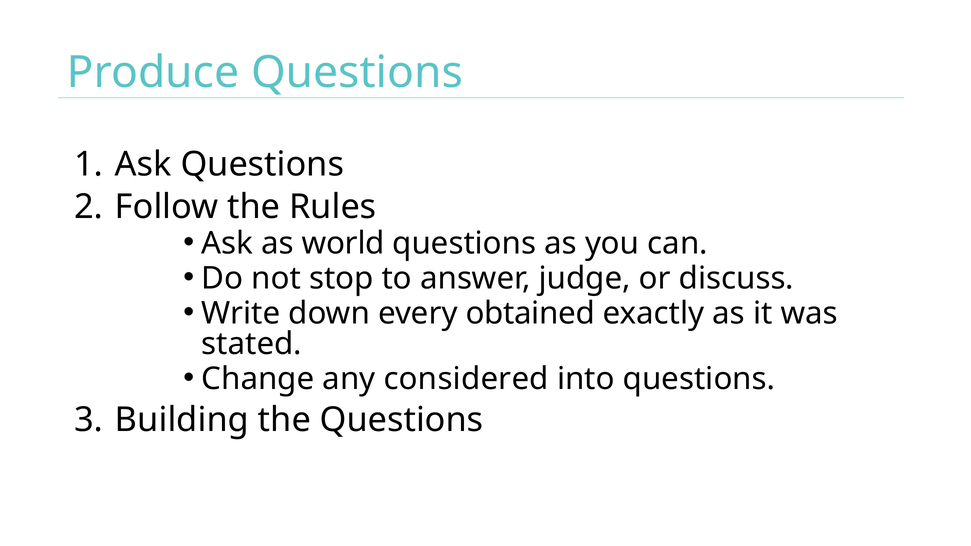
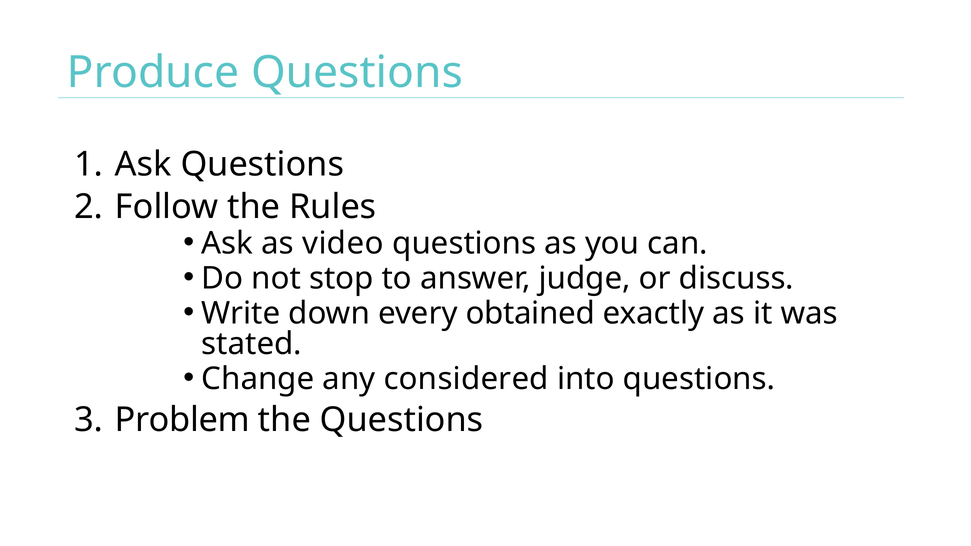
world: world -> video
Building: Building -> Problem
